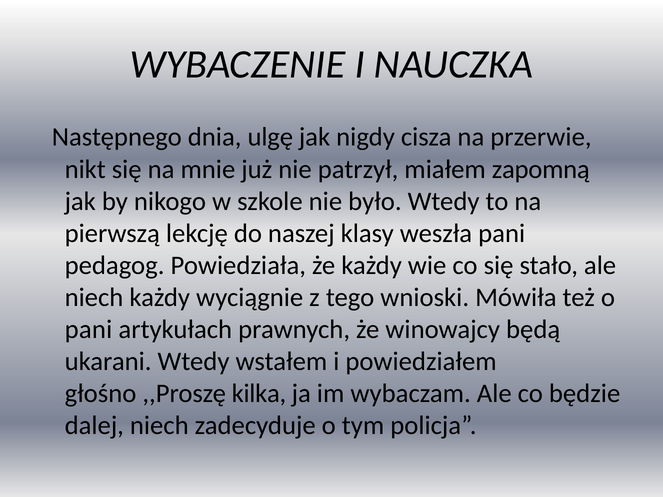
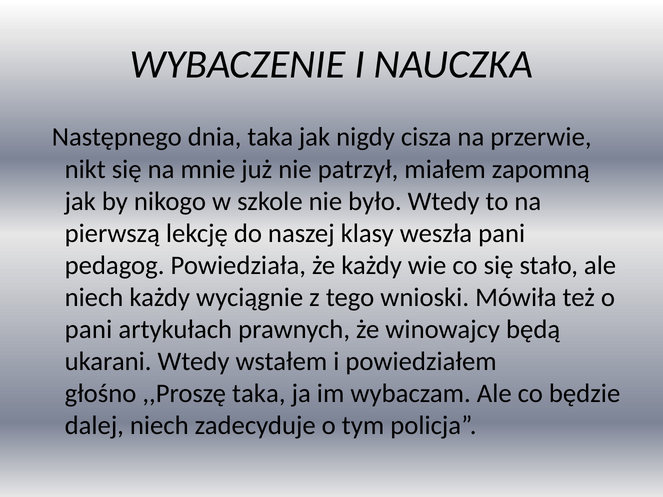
dnia ulgę: ulgę -> taka
,,Proszę kilka: kilka -> taka
